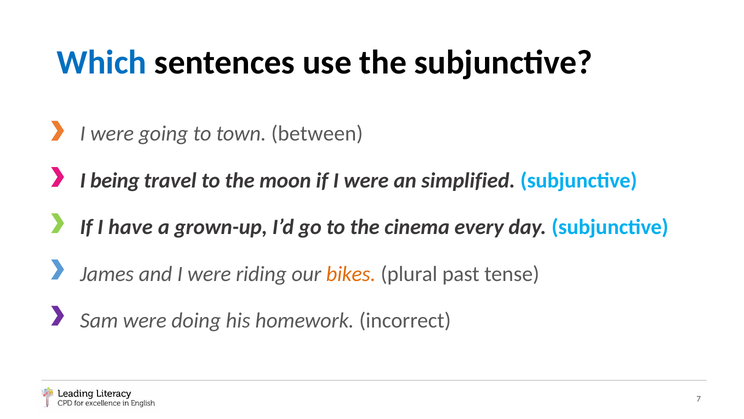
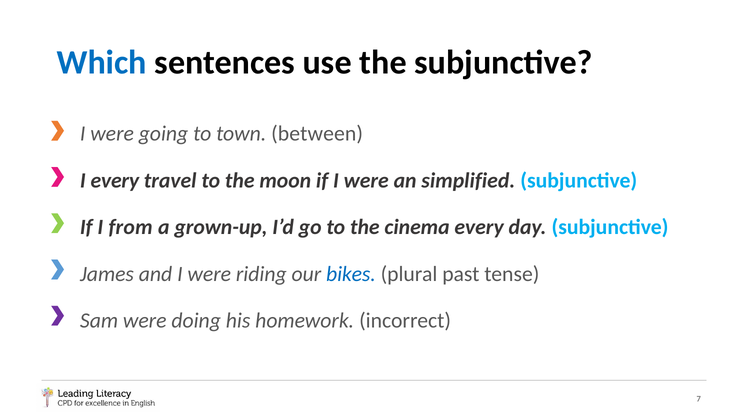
I being: being -> every
have: have -> from
bikes colour: orange -> blue
